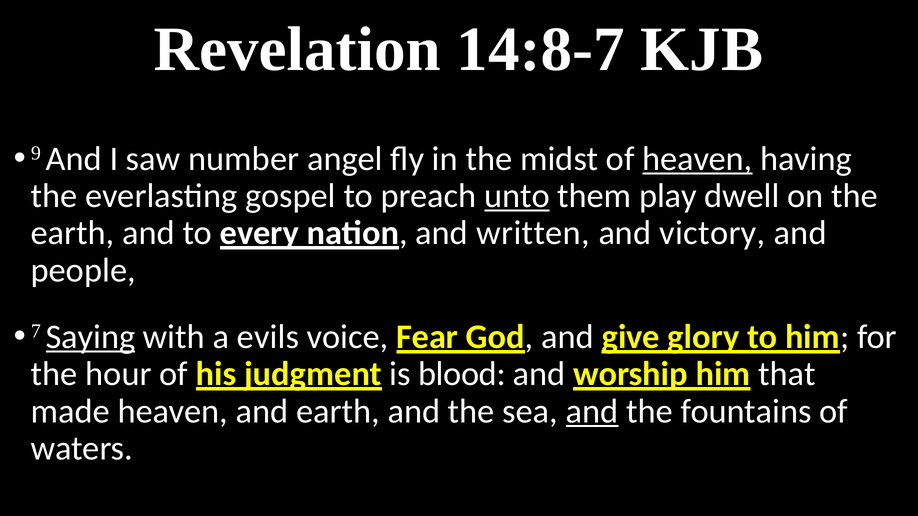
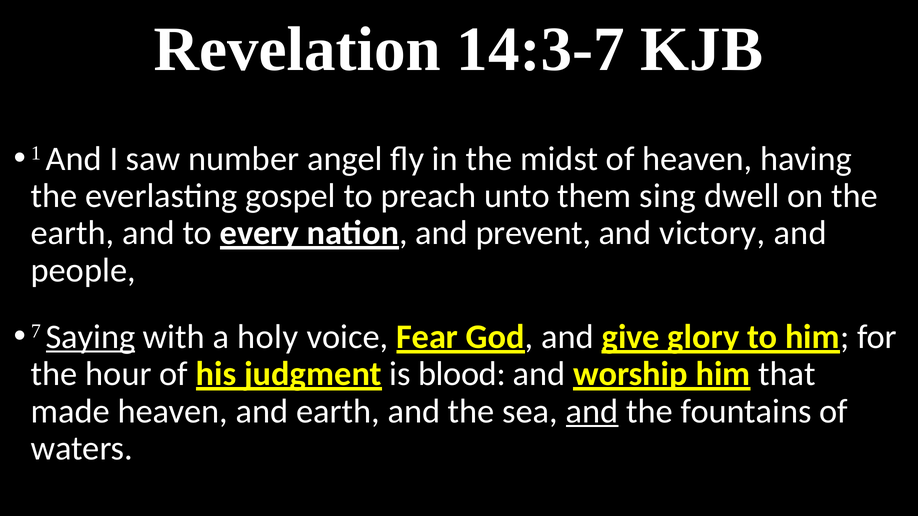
14:8-7: 14:8-7 -> 14:3-7
9: 9 -> 1
heaven at (697, 159) underline: present -> none
unto underline: present -> none
play: play -> sing
written: written -> prevent
evils: evils -> holy
